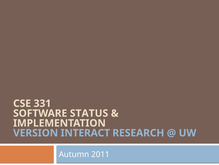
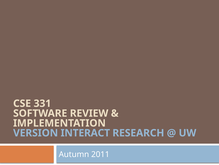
STATUS: STATUS -> REVIEW
